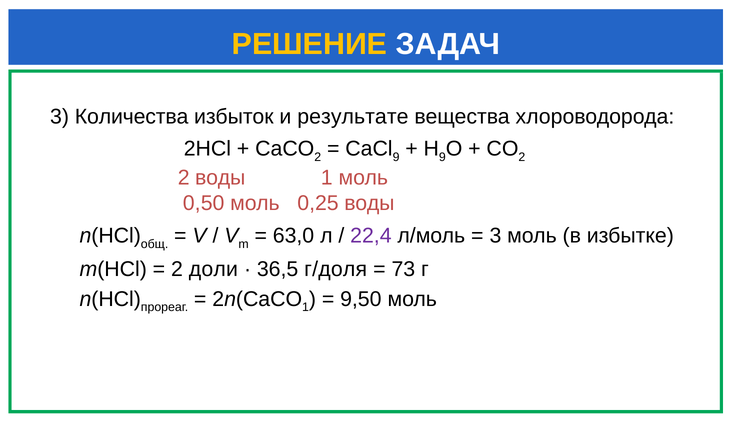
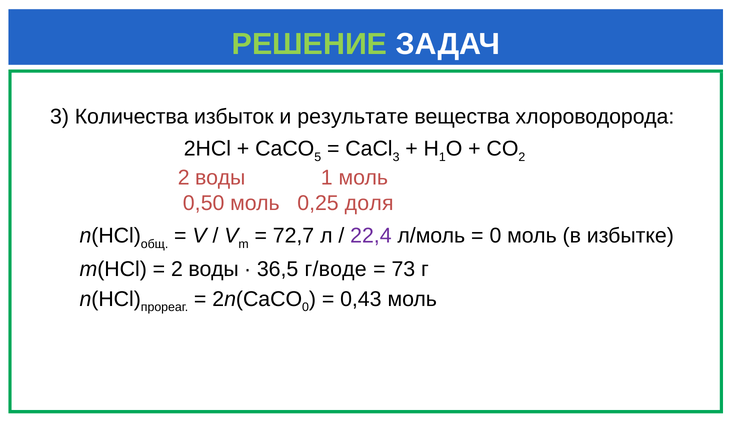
РЕШЕНИЕ colour: yellow -> light green
2 at (318, 157): 2 -> 5
9 at (396, 157): 9 -> 3
9 at (442, 157): 9 -> 1
0,25 воды: воды -> доля
63,0: 63,0 -> 72,7
3 at (496, 236): 3 -> 0
доли at (213, 269): доли -> воды
г/доля: г/доля -> г/воде
1 at (306, 307): 1 -> 0
9,50: 9,50 -> 0,43
